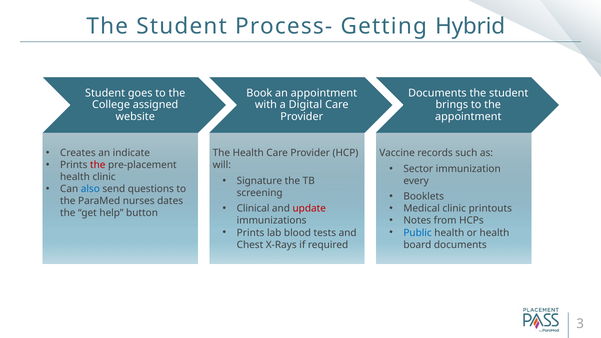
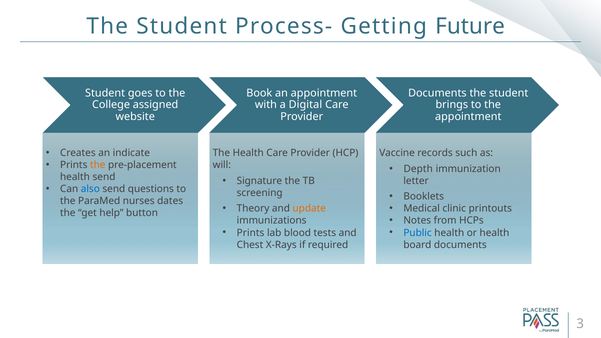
Hybrid: Hybrid -> Future
the at (98, 165) colour: red -> orange
Sector: Sector -> Depth
health clinic: clinic -> send
every: every -> letter
Clinical: Clinical -> Theory
update colour: red -> orange
